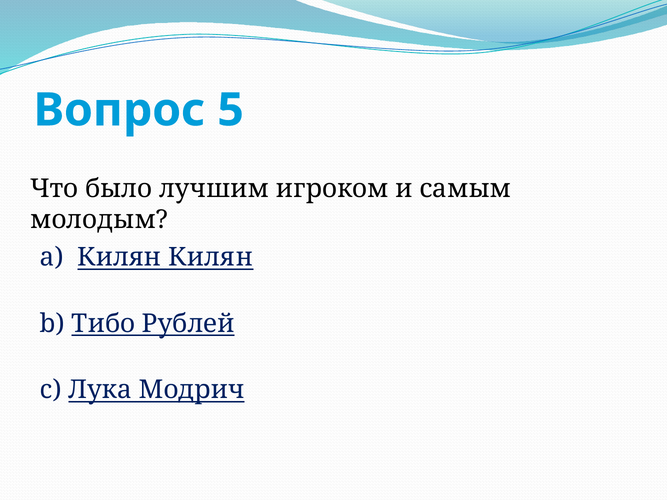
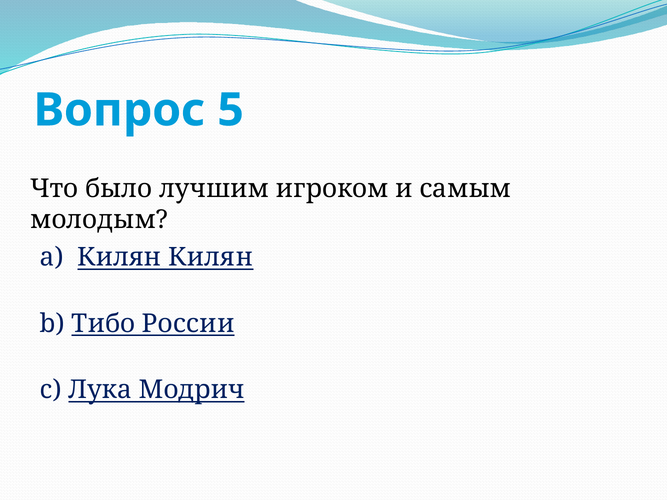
Рублей: Рублей -> России
